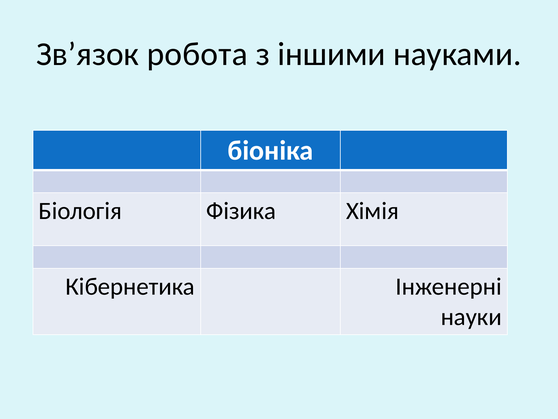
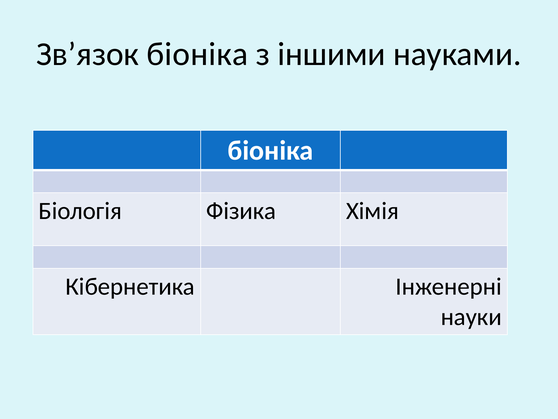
Зв’язок робота: робота -> біоніка
